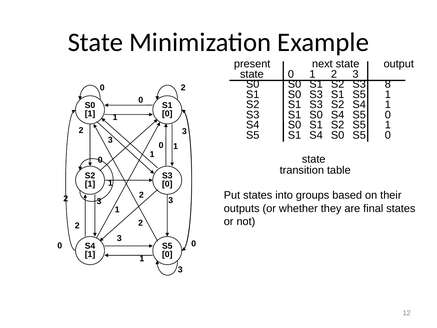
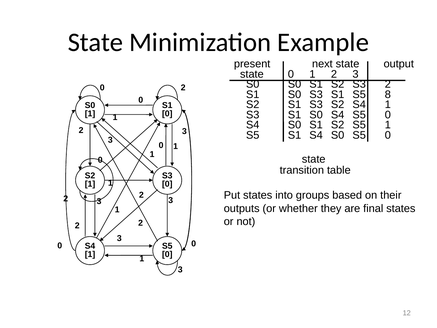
S3 8: 8 -> 2
S1 S5 1: 1 -> 8
